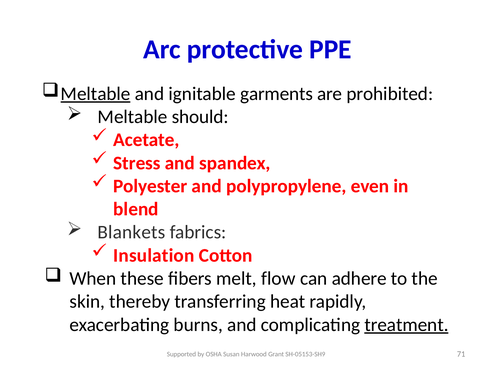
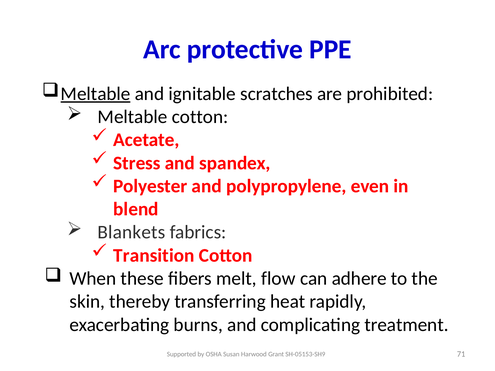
garments: garments -> scratches
Meltable should: should -> cotton
Insulation: Insulation -> Transition
treatment underline: present -> none
